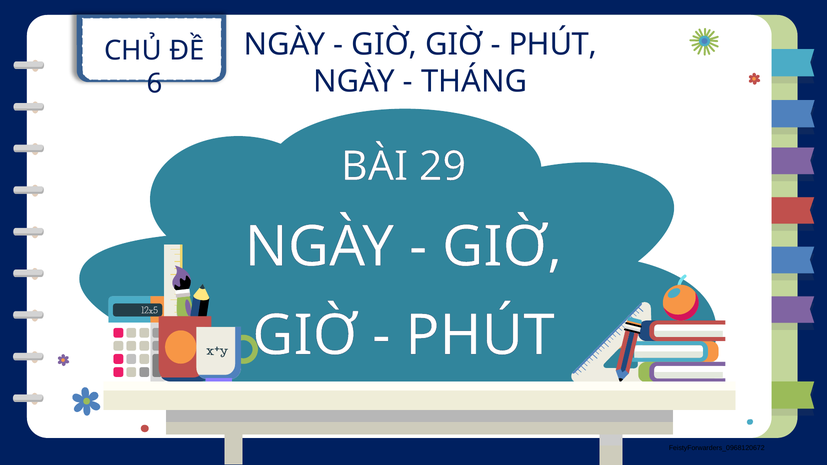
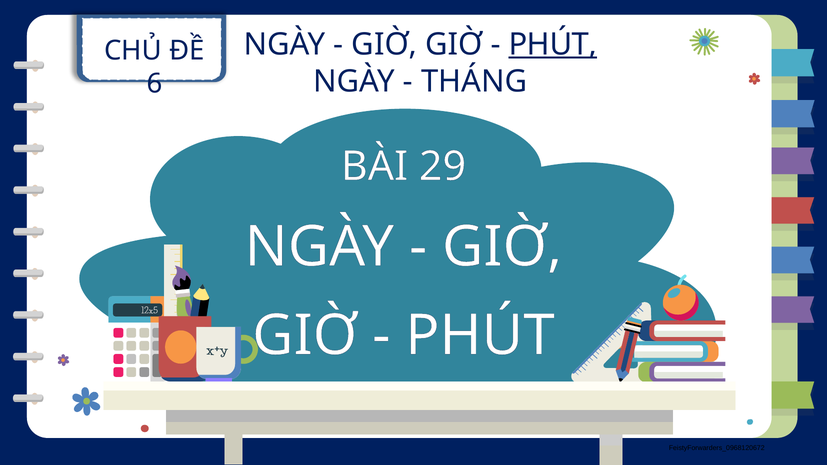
PHÚT at (553, 44) underline: none -> present
